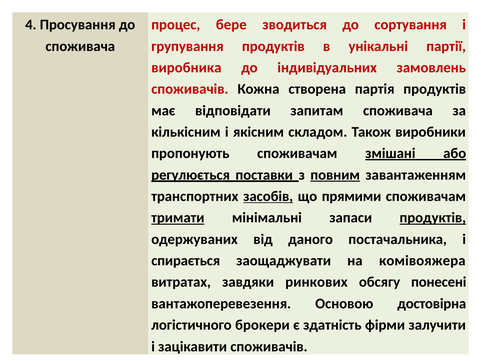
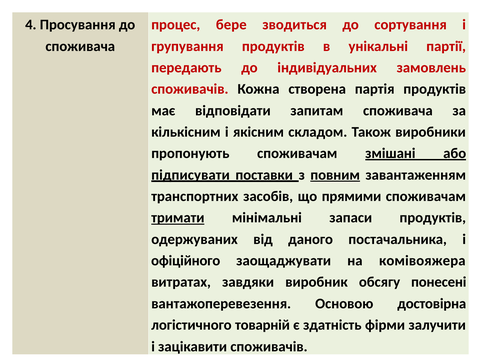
виробника: виробника -> передають
регулюється: регулюється -> підписувати
засобів underline: present -> none
продуктів at (433, 218) underline: present -> none
спирається: спирається -> офіційного
ринкових: ринкових -> виробник
брокери: брокери -> товарній
